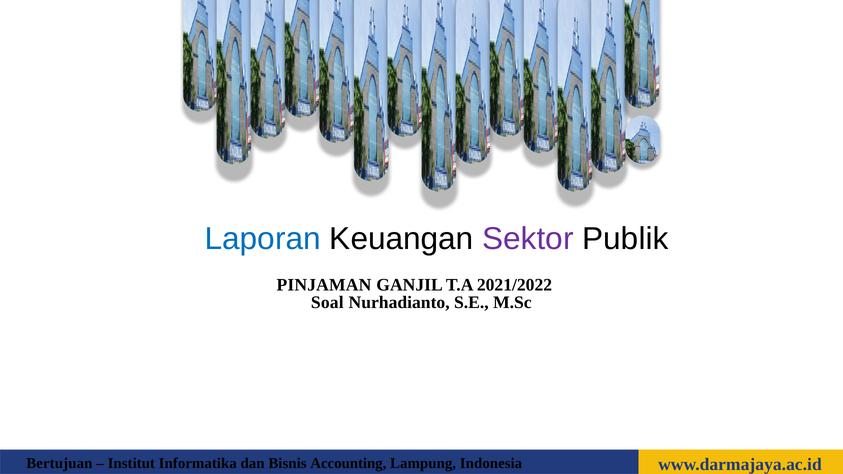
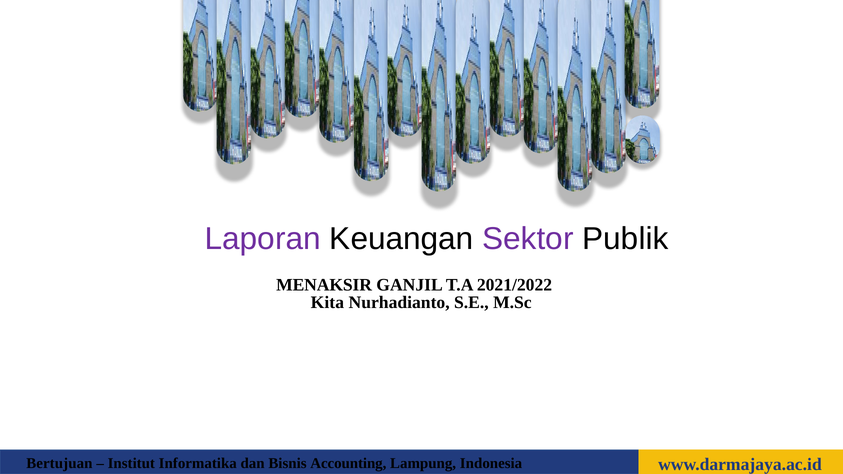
Laporan colour: blue -> purple
PINJAMAN: PINJAMAN -> MENAKSIR
Soal: Soal -> Kita
